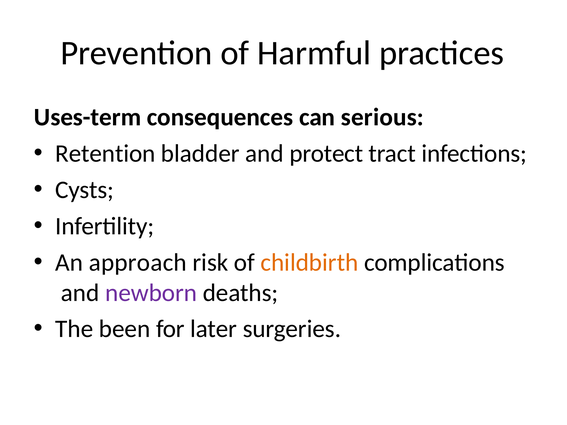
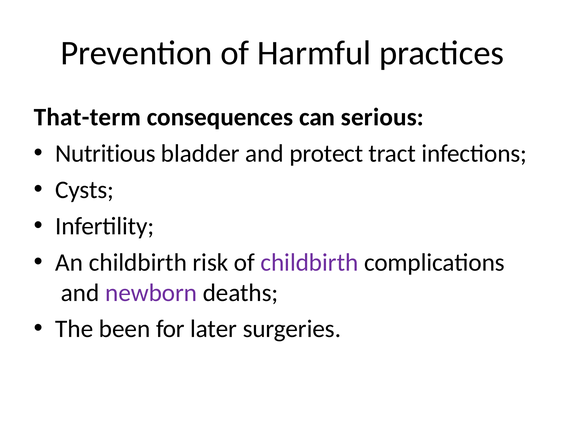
Uses-term: Uses-term -> That-term
Retention: Retention -> Nutritious
An approach: approach -> childbirth
childbirth at (309, 263) colour: orange -> purple
